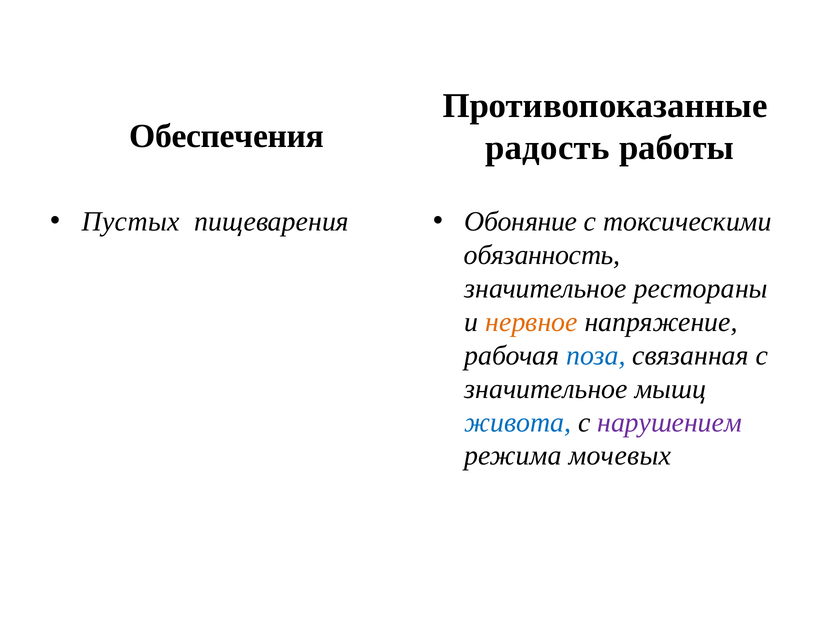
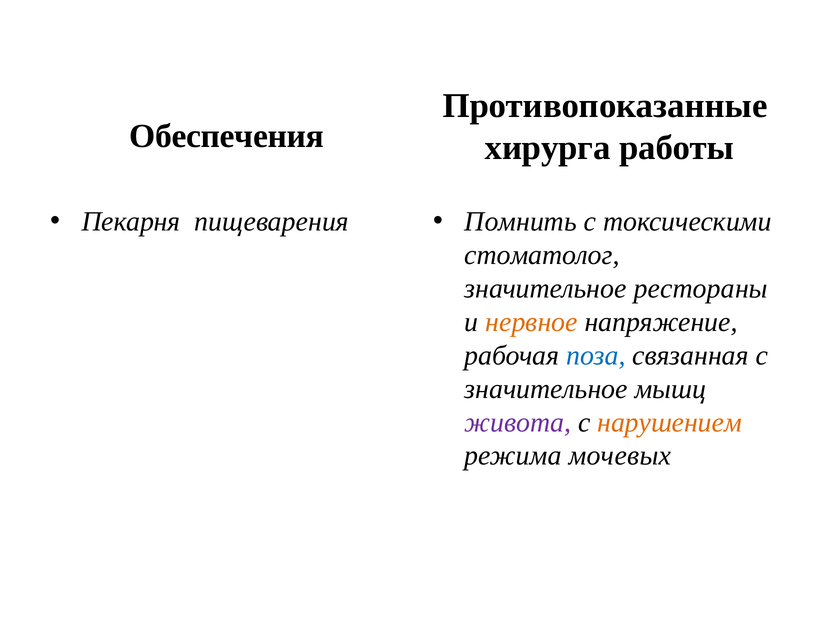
радость: радость -> хирурга
Пустых: Пустых -> Пекарня
Обоняние: Обоняние -> Помнить
обязанность: обязанность -> стоматолог
живота colour: blue -> purple
нарушением colour: purple -> orange
